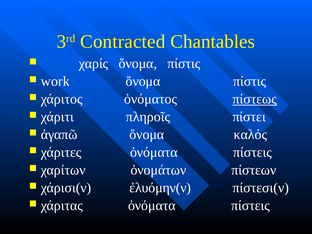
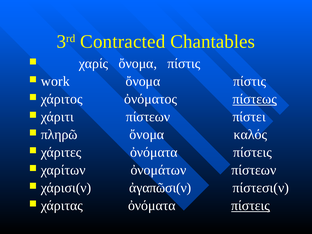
χάριτι πληροῖς: πληροῖς -> πίστεων
ἀγαπῶ: ἀγαπῶ -> πληρῶ
ἐλυόμην(ν: ἐλυόμην(ν -> ἀγαπῶσι(ν
πίστεις at (251, 206) underline: none -> present
